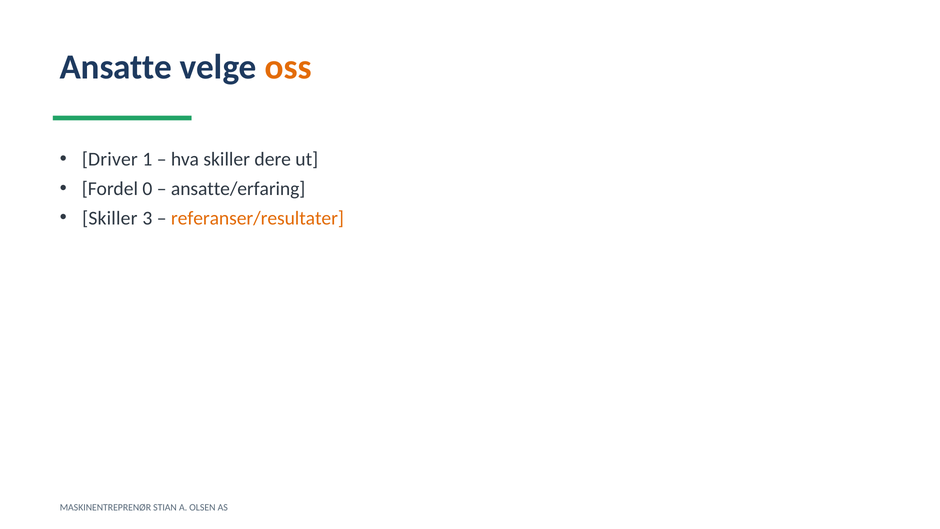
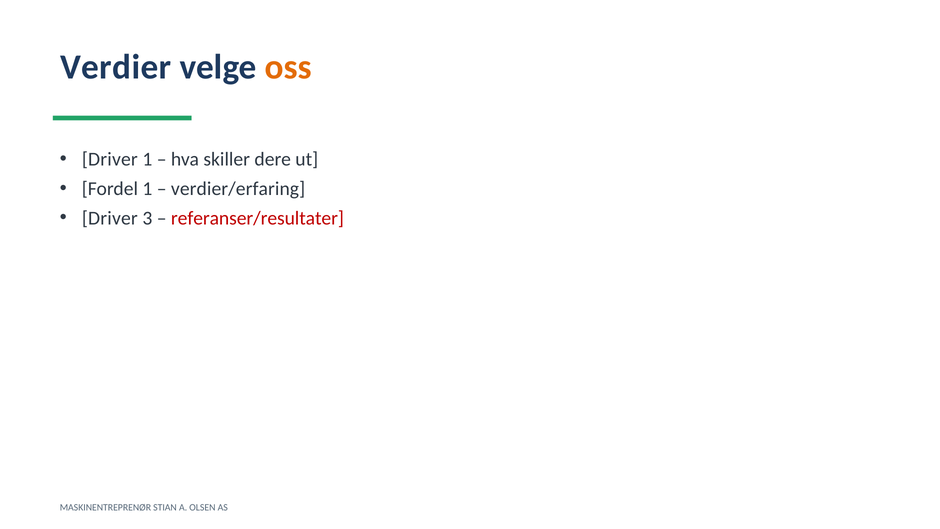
Ansatte: Ansatte -> Verdier
Fordel 0: 0 -> 1
ansatte/erfaring: ansatte/erfaring -> verdier/erfaring
Skiller at (110, 218): Skiller -> Driver
referanser/resultater colour: orange -> red
